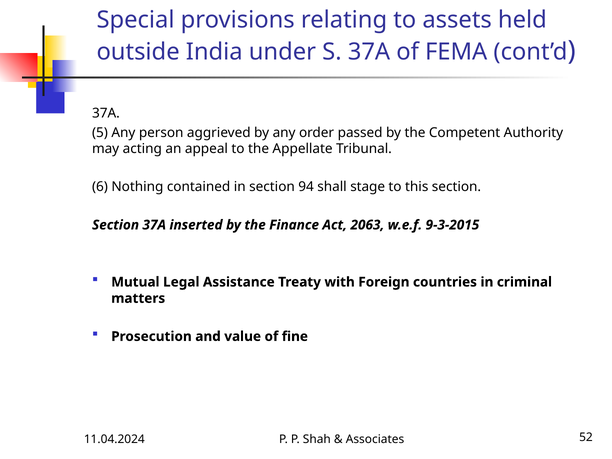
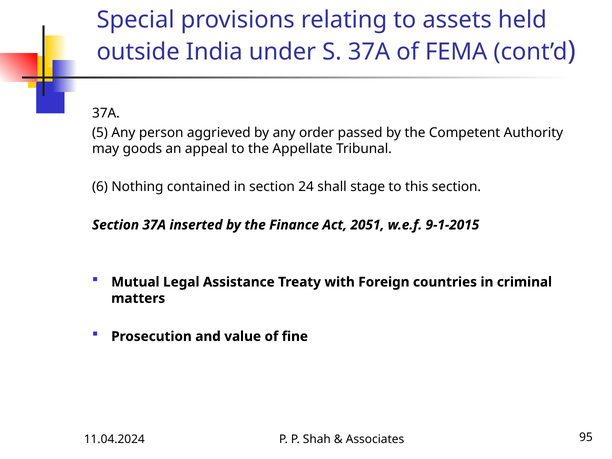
acting: acting -> goods
94: 94 -> 24
2063: 2063 -> 2051
9-3-2015: 9-3-2015 -> 9-1-2015
52: 52 -> 95
